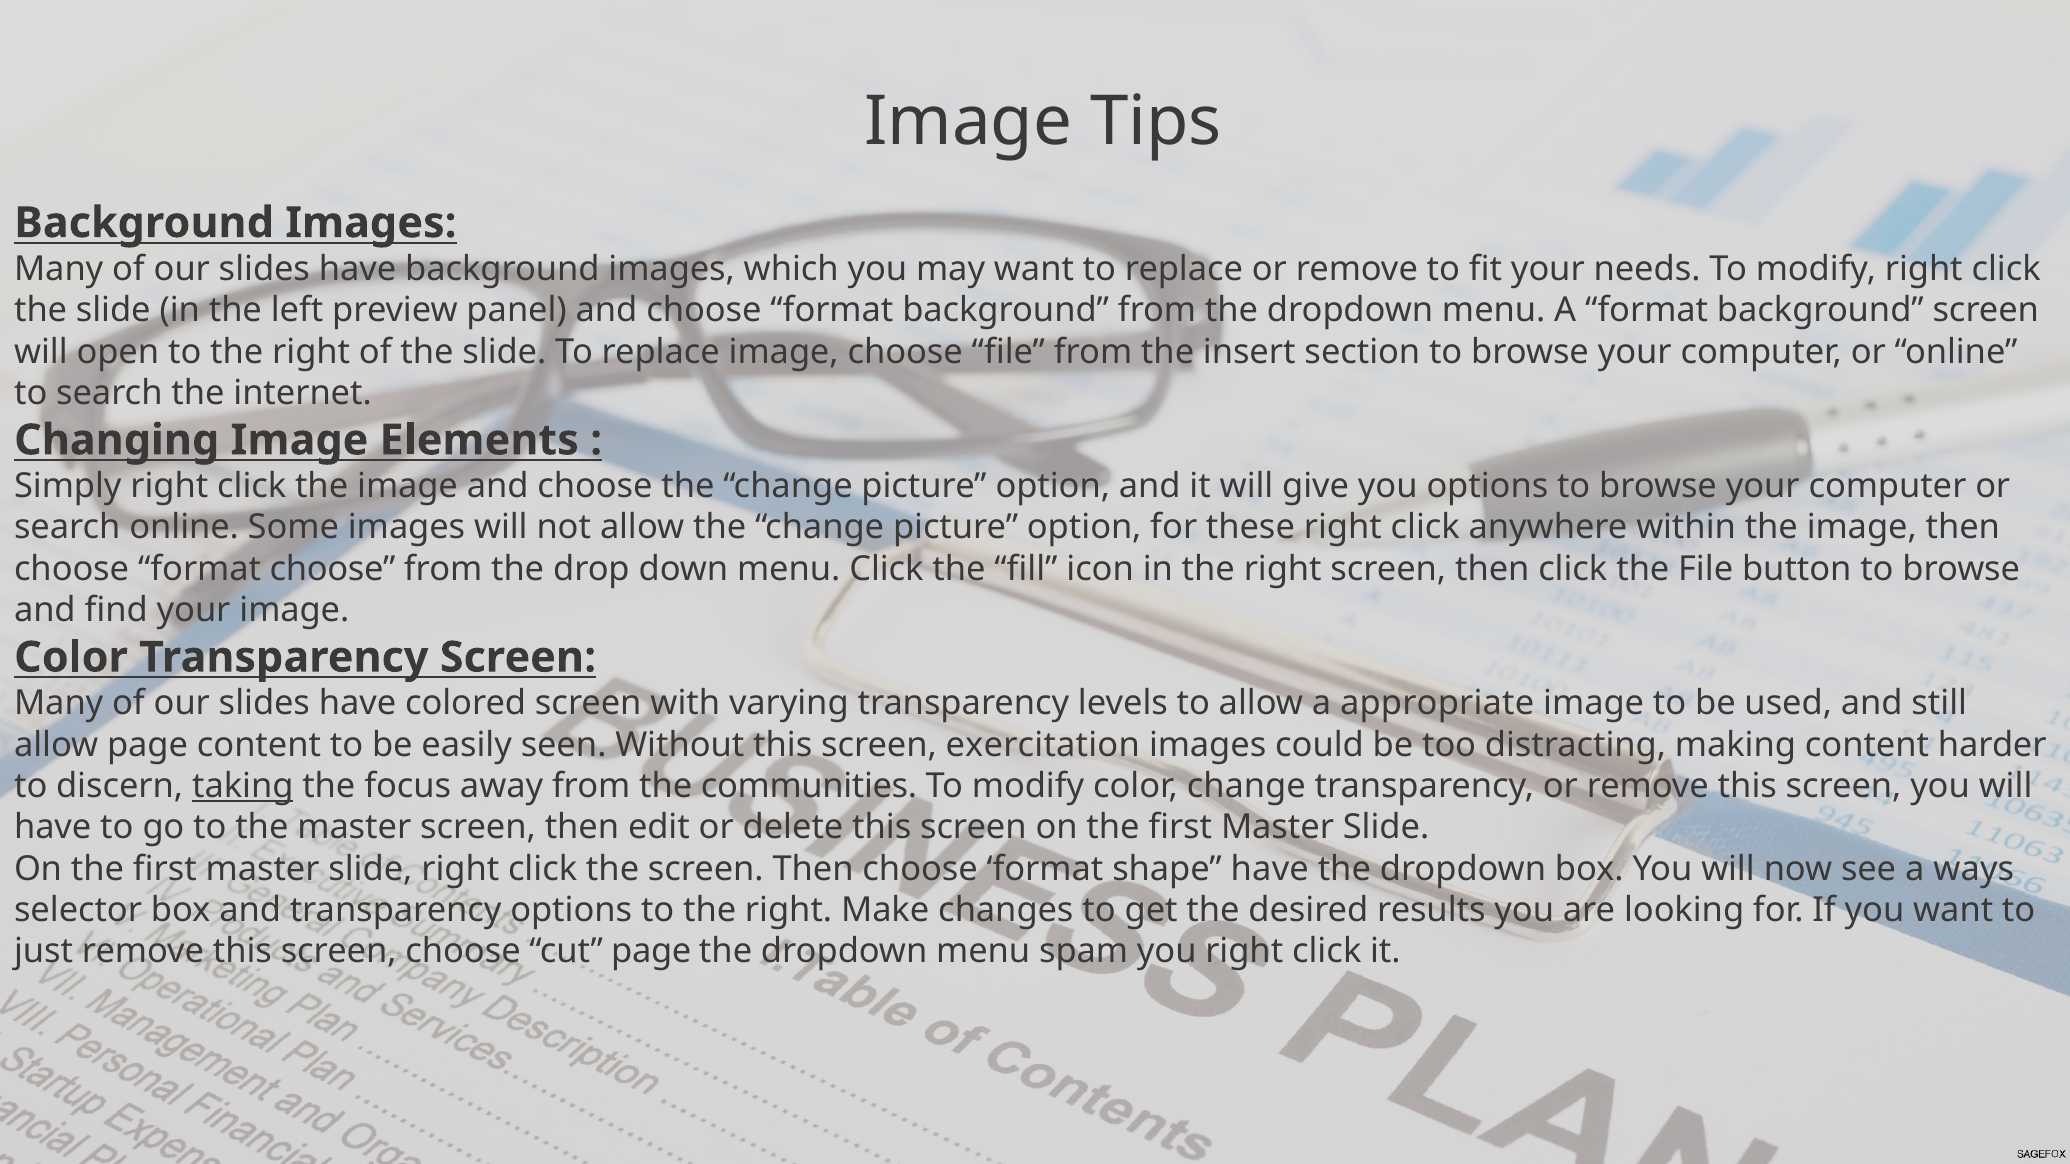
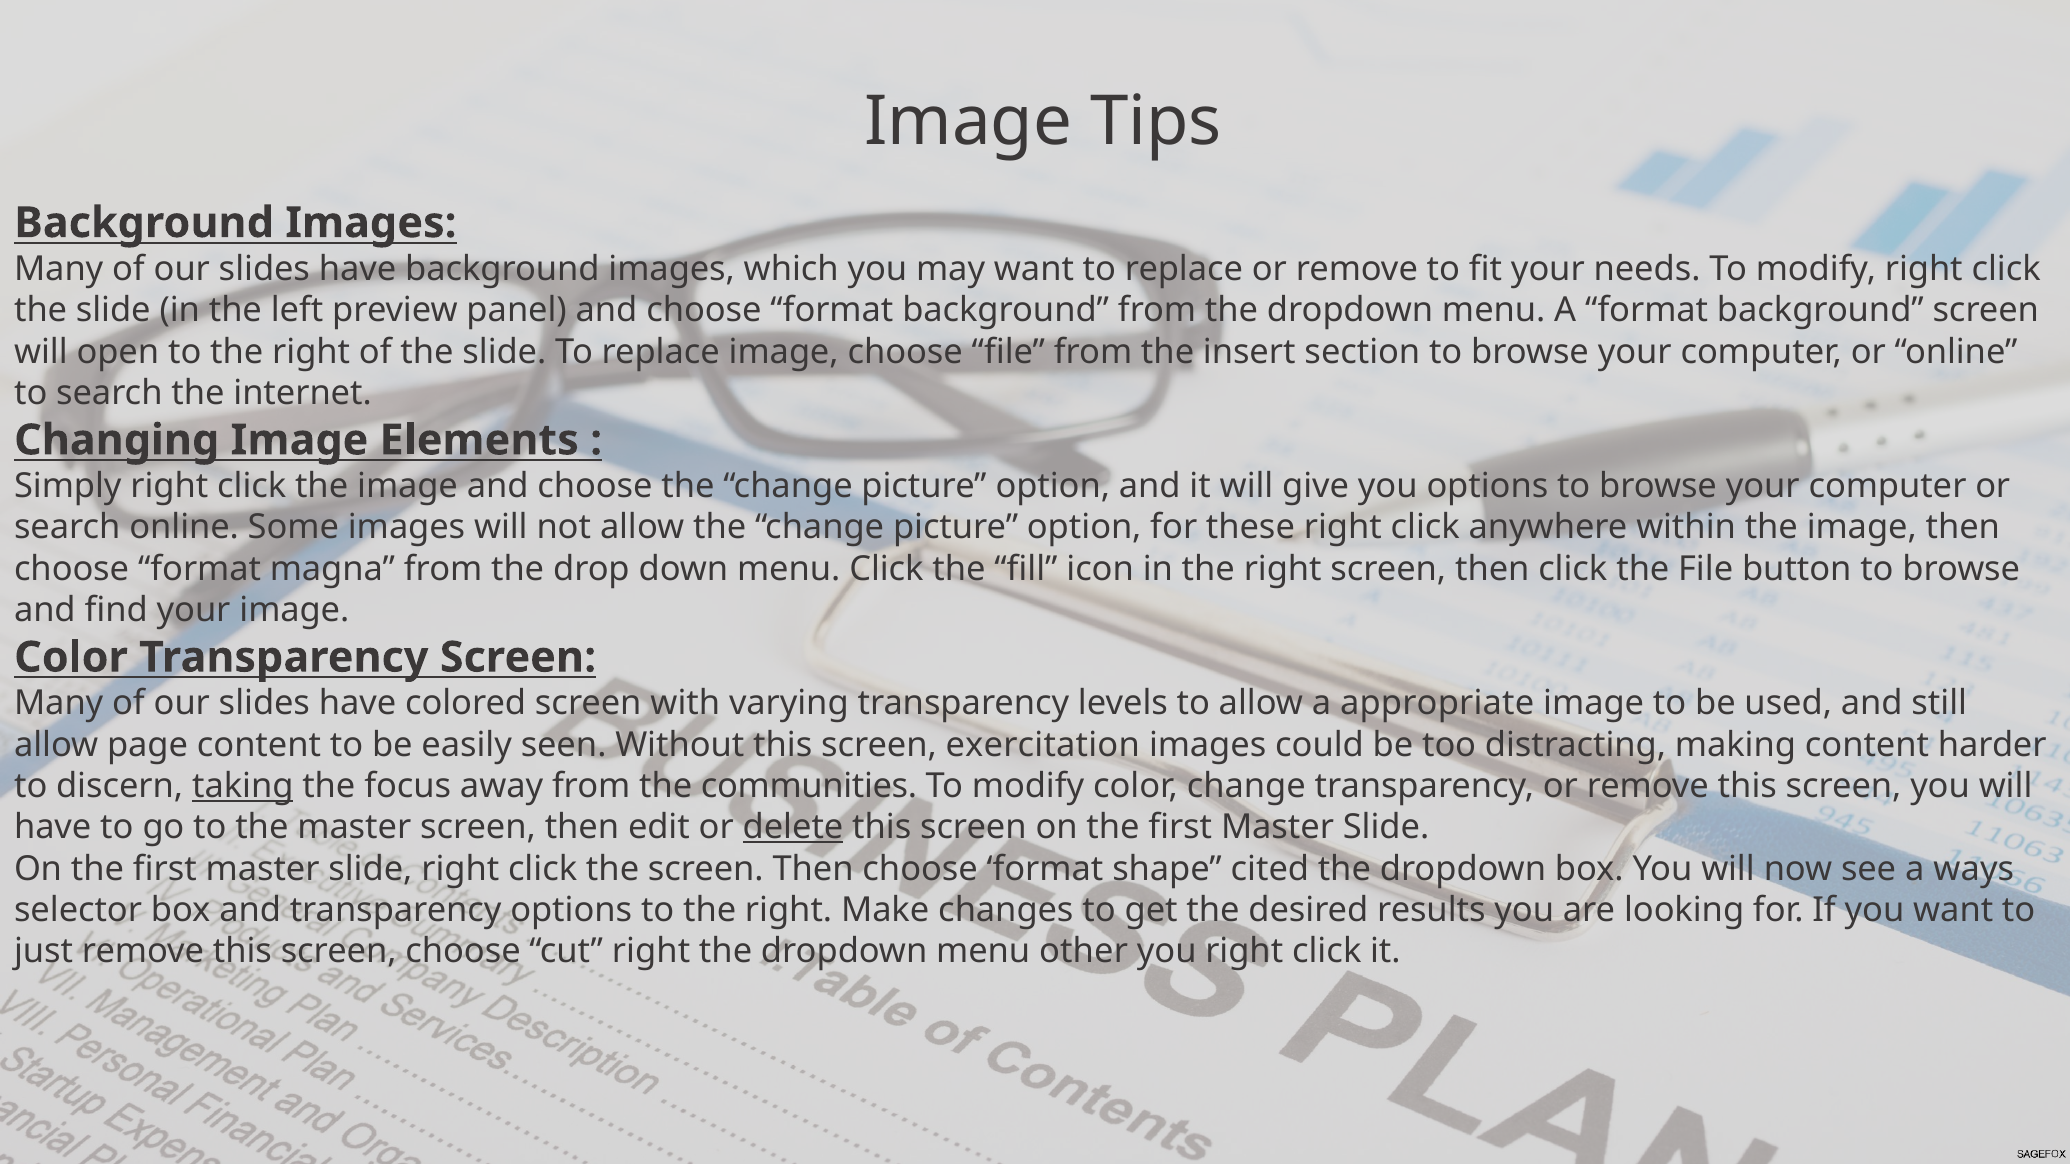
format choose: choose -> magna
delete underline: none -> present
shape have: have -> cited
cut page: page -> right
spam: spam -> other
